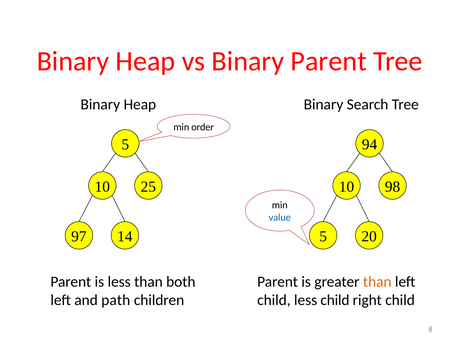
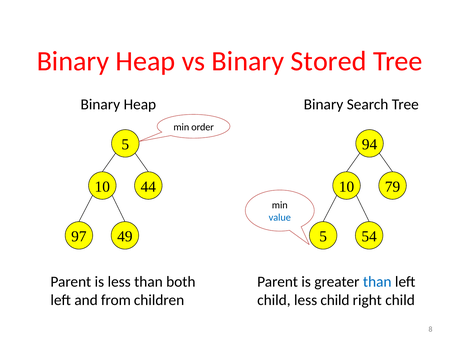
Binary Parent: Parent -> Stored
25: 25 -> 44
98: 98 -> 79
14: 14 -> 49
20: 20 -> 54
than at (377, 282) colour: orange -> blue
path: path -> from
